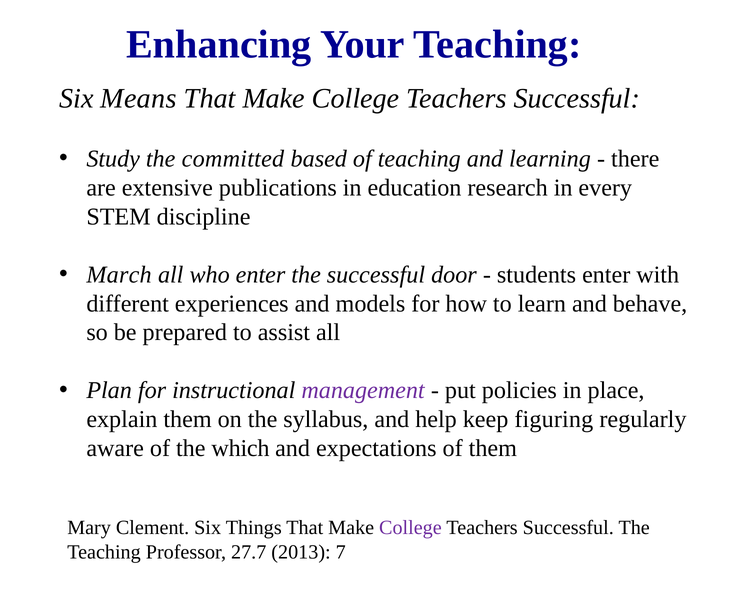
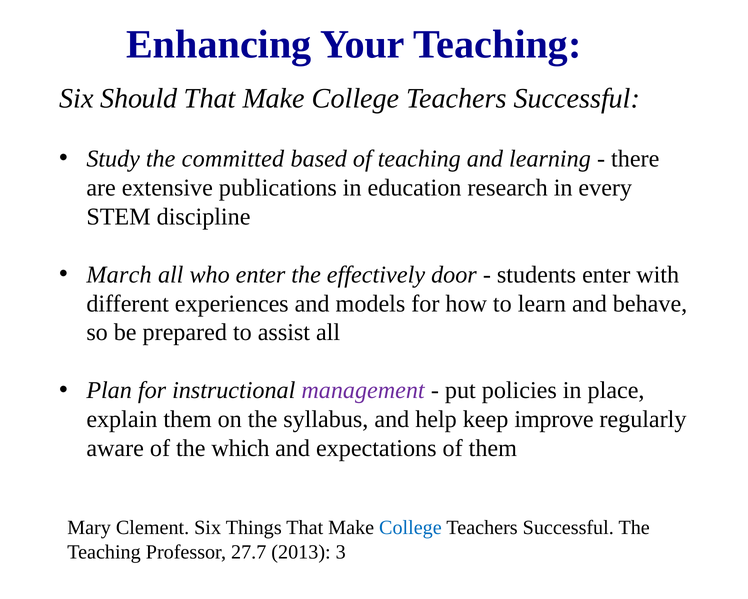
Means: Means -> Should
the successful: successful -> effectively
figuring: figuring -> improve
College at (410, 528) colour: purple -> blue
7: 7 -> 3
